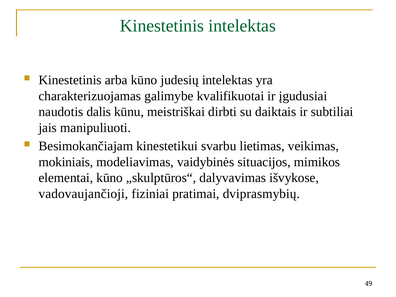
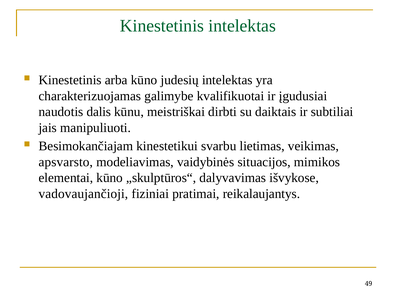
mokiniais: mokiniais -> apsvarsto
dviprasmybių: dviprasmybių -> reikalaujantys
